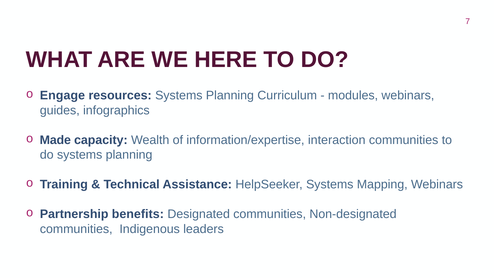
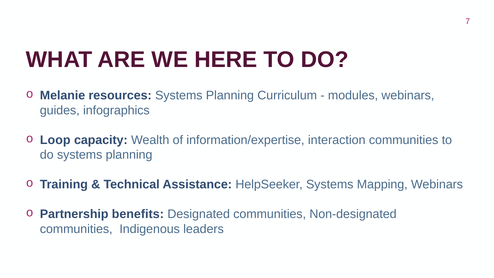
Engage: Engage -> Melanie
Made: Made -> Loop
